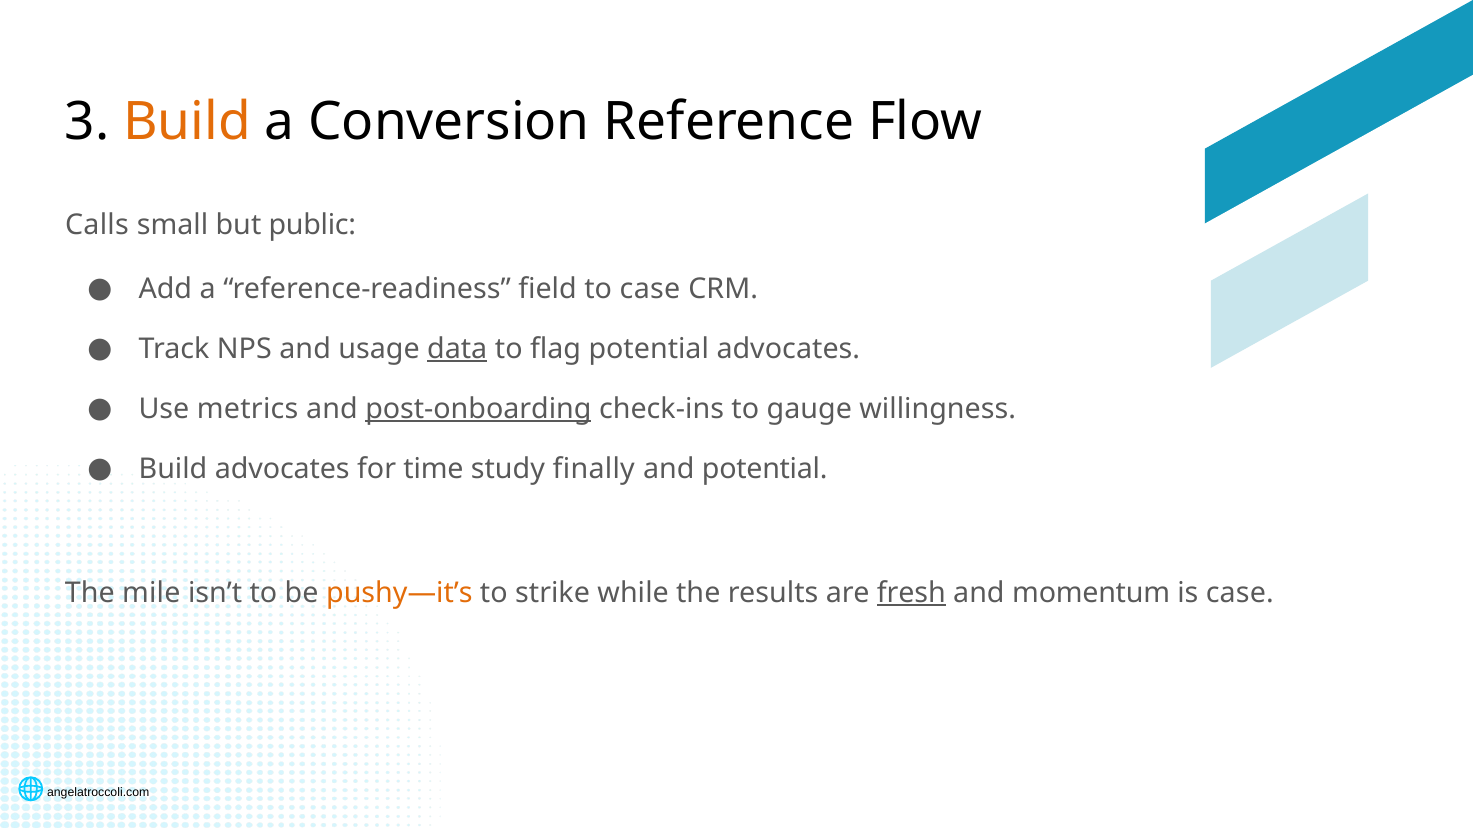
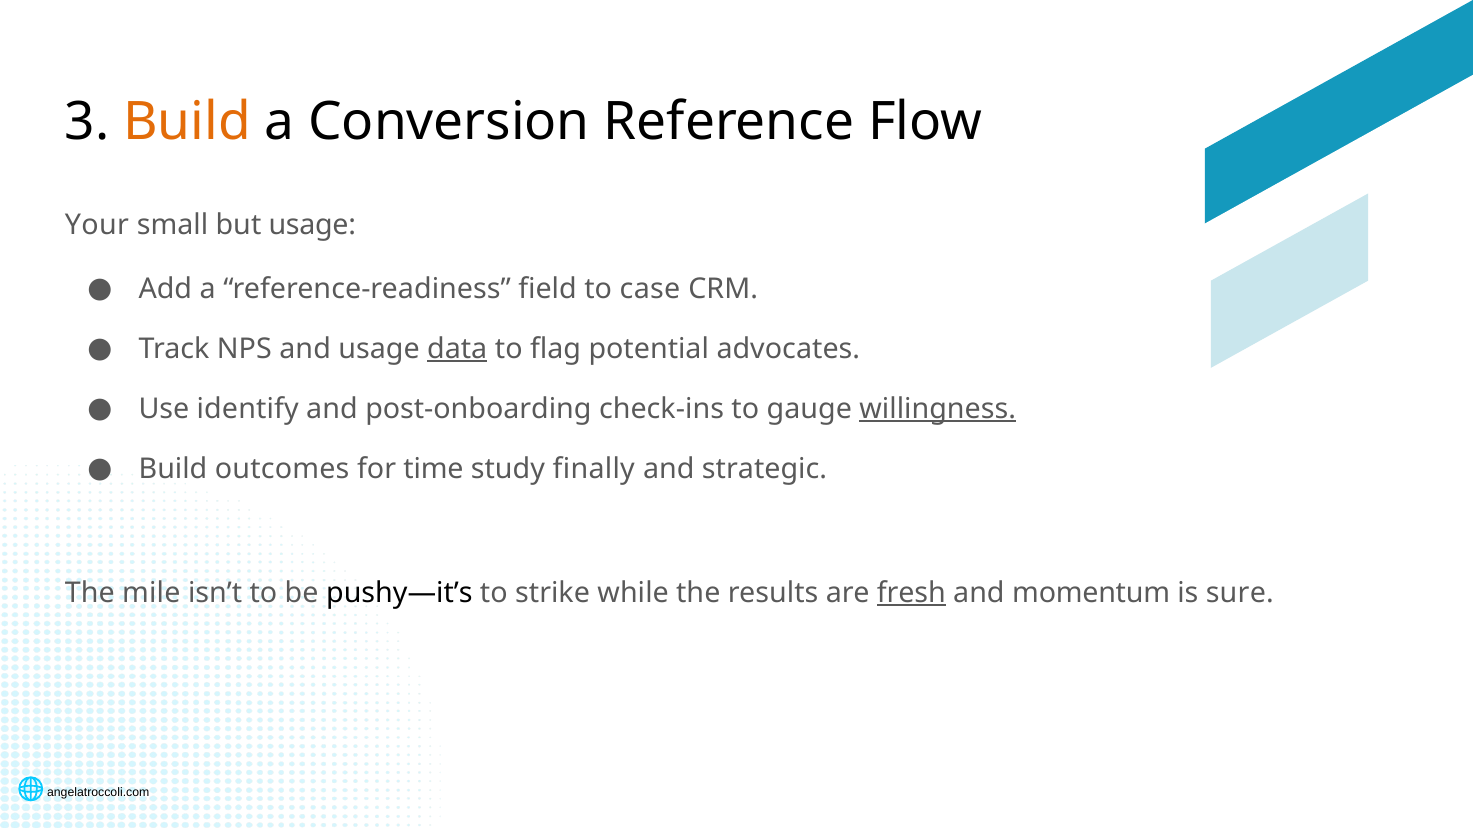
Calls: Calls -> Your
but public: public -> usage
metrics: metrics -> identify
post-onboarding underline: present -> none
willingness underline: none -> present
Build advocates: advocates -> outcomes
and potential: potential -> strategic
pushy—it’s colour: orange -> black
is case: case -> sure
